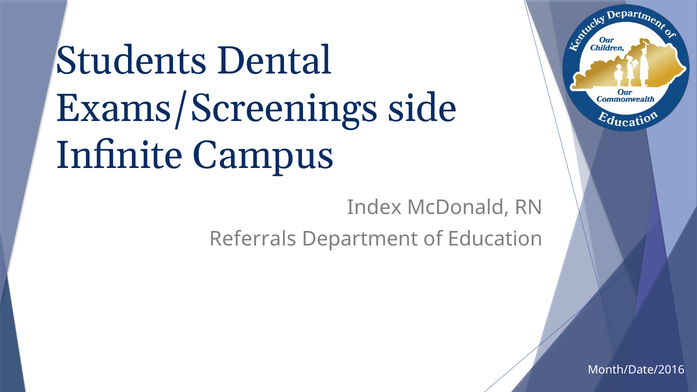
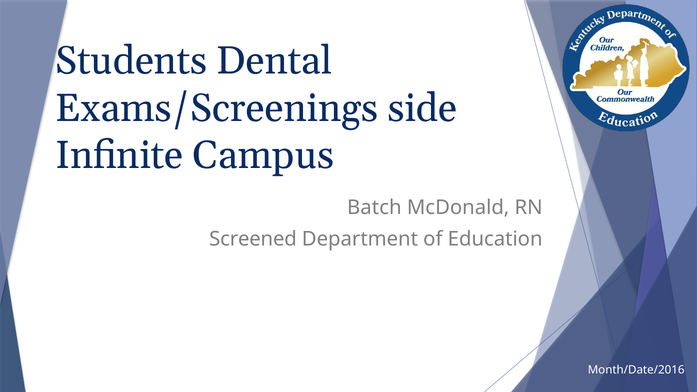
Index: Index -> Batch
Referrals: Referrals -> Screened
